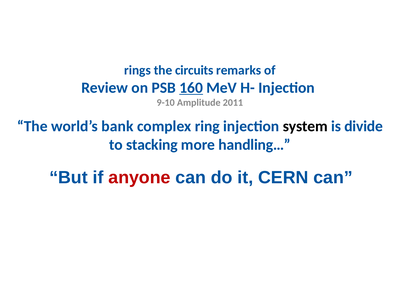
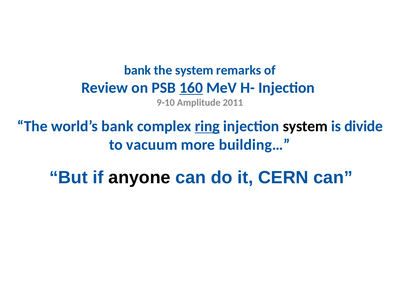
rings at (137, 70): rings -> bank
the circuits: circuits -> system
ring underline: none -> present
stacking: stacking -> vacuum
handling…: handling… -> building…
anyone colour: red -> black
